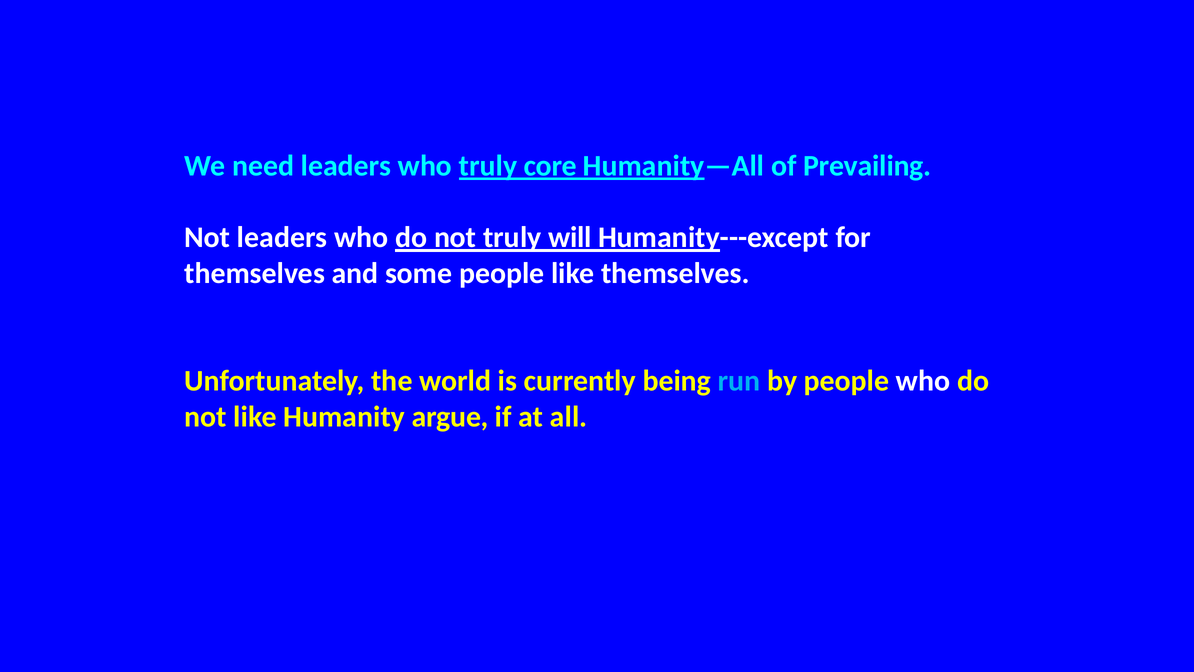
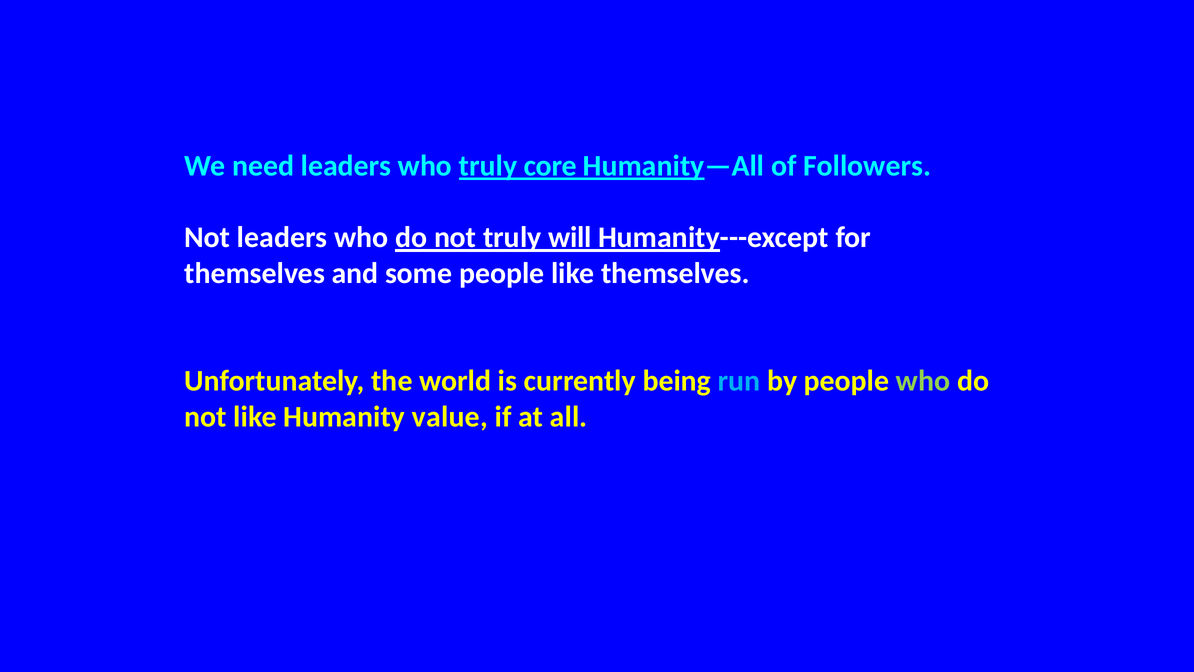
Prevailing: Prevailing -> Followers
who at (923, 381) colour: white -> light green
argue: argue -> value
